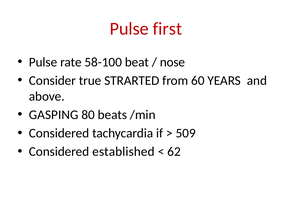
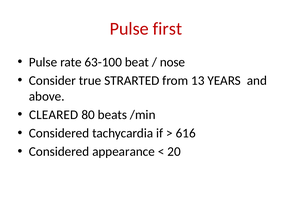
58-100: 58-100 -> 63-100
60: 60 -> 13
GASPING: GASPING -> CLEARED
509: 509 -> 616
established: established -> appearance
62: 62 -> 20
